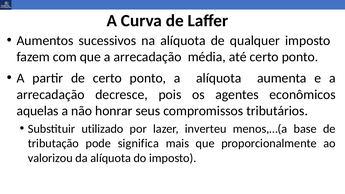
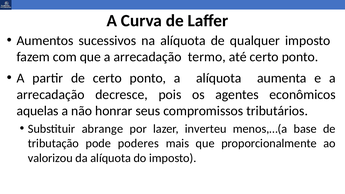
média: média -> termo
utilizado: utilizado -> abrange
significa: significa -> poderes
